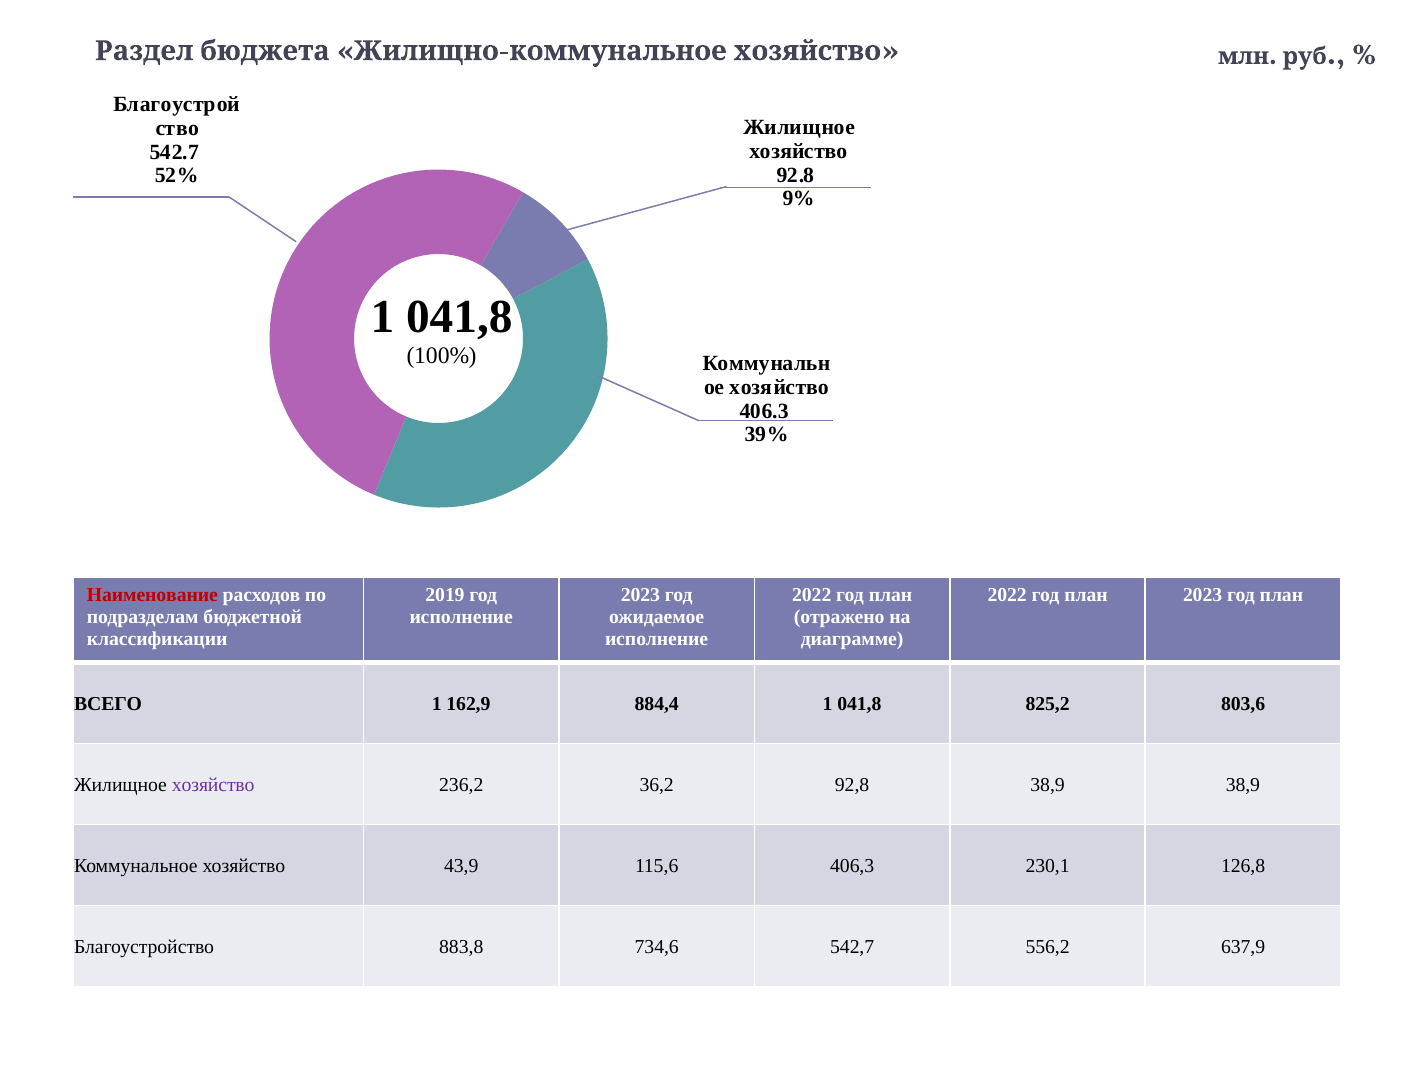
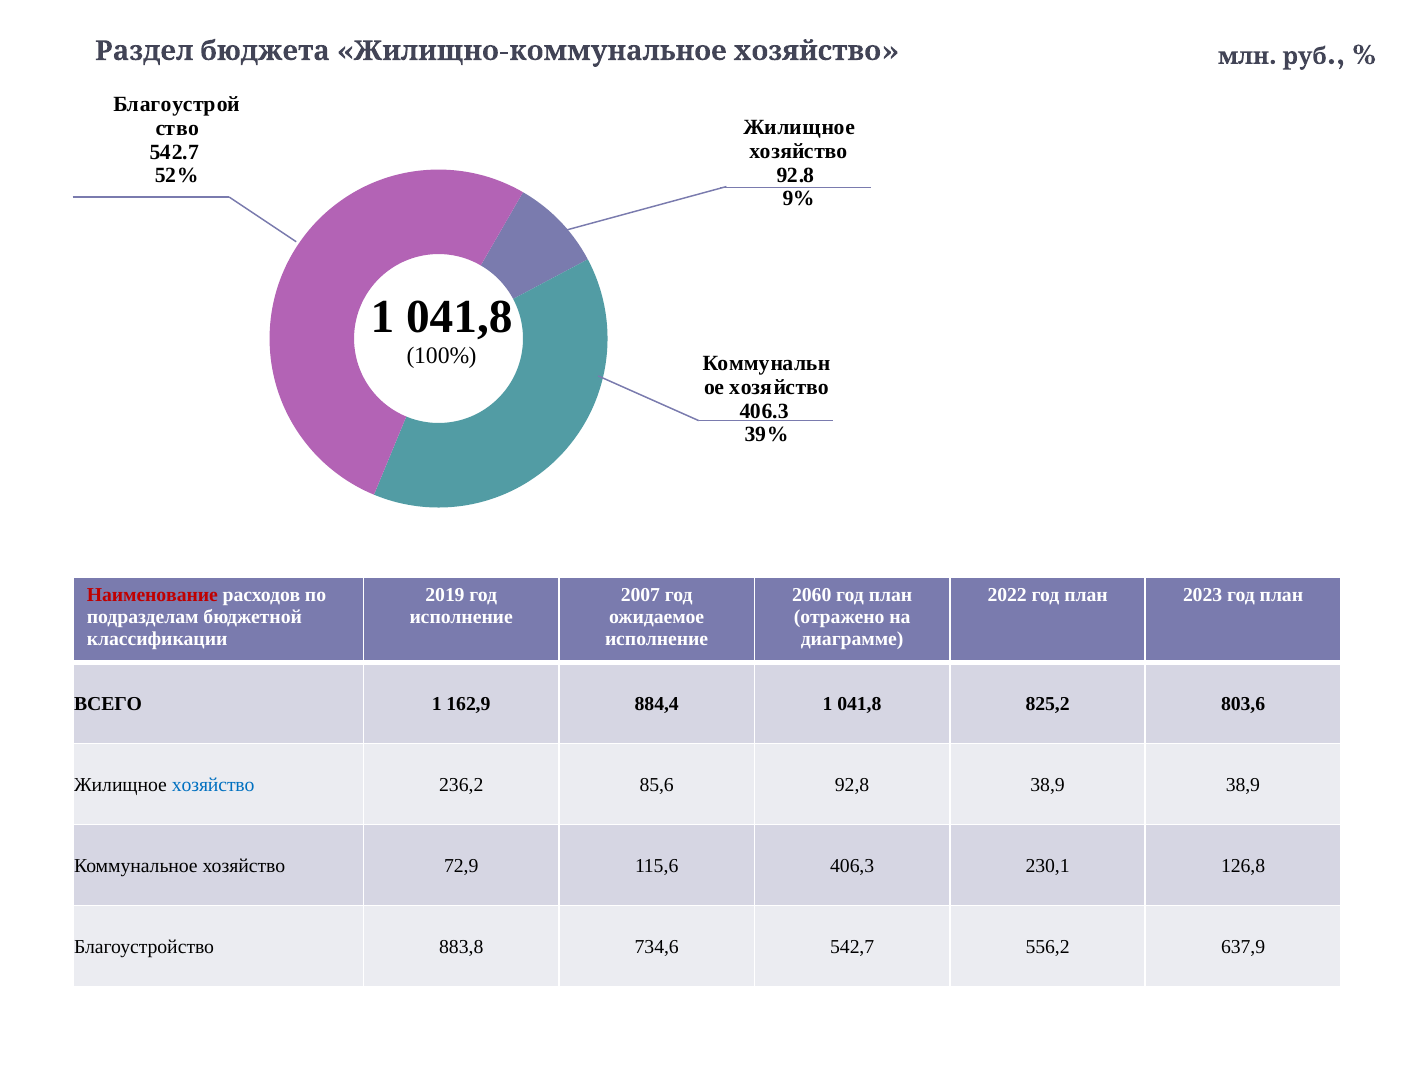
2023 at (640, 595): 2023 -> 2007
2022 at (812, 595): 2022 -> 2060
хозяйство at (213, 785) colour: purple -> blue
36,2: 36,2 -> 85,6
43,9: 43,9 -> 72,9
